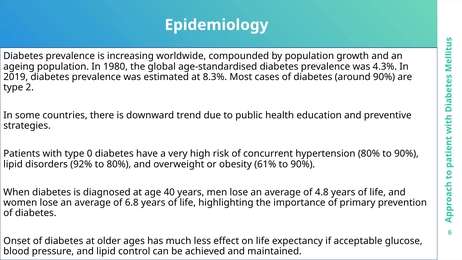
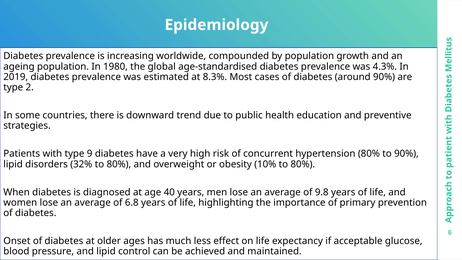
0: 0 -> 9
92%: 92% -> 32%
61%: 61% -> 10%
90% at (303, 164): 90% -> 80%
4.8: 4.8 -> 9.8
